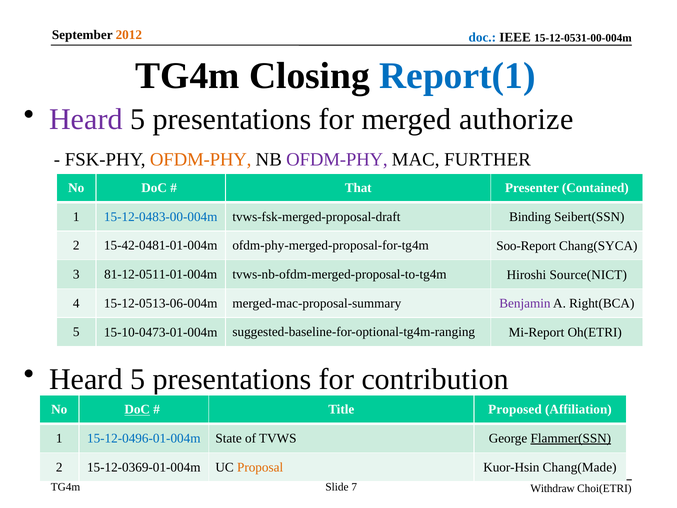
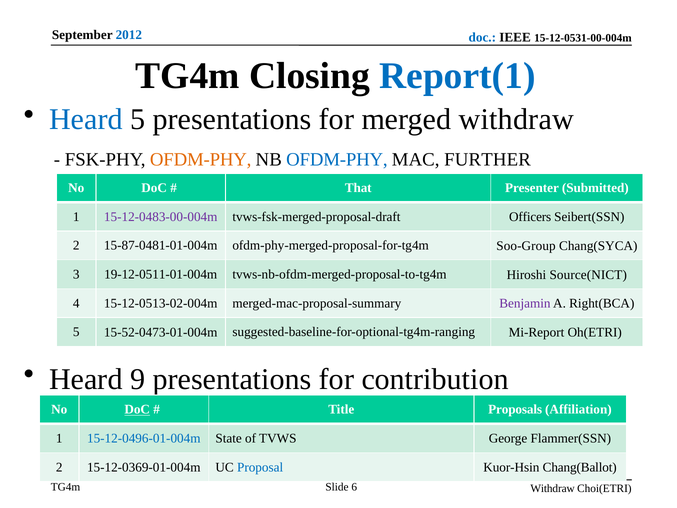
2012 colour: orange -> blue
Heard at (86, 119) colour: purple -> blue
merged authorize: authorize -> withdraw
OFDM-PHY at (337, 159) colour: purple -> blue
Contained: Contained -> Submitted
15-12-0483-00-004m colour: blue -> purple
Binding: Binding -> Officers
15-42-0481-01-004m: 15-42-0481-01-004m -> 15-87-0481-01-004m
Soo-Report: Soo-Report -> Soo-Group
81-12-0511-01-004m: 81-12-0511-01-004m -> 19-12-0511-01-004m
15-12-0513-06-004m: 15-12-0513-06-004m -> 15-12-0513-02-004m
15-10-0473-01-004m: 15-10-0473-01-004m -> 15-52-0473-01-004m
5 at (138, 379): 5 -> 9
Proposed: Proposed -> Proposals
Flammer(SSN underline: present -> none
Proposal colour: orange -> blue
Chang(Made: Chang(Made -> Chang(Ballot
7: 7 -> 6
